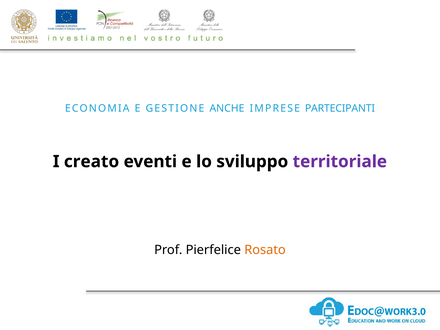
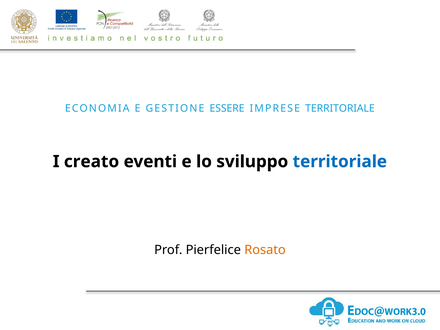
ANCHE: ANCHE -> ESSERE
IMPRESE PARTECIPANTI: PARTECIPANTI -> TERRITORIALE
territoriale at (340, 162) colour: purple -> blue
